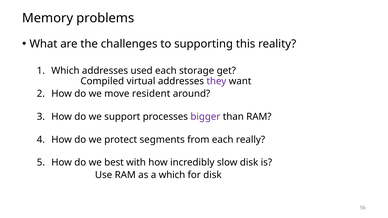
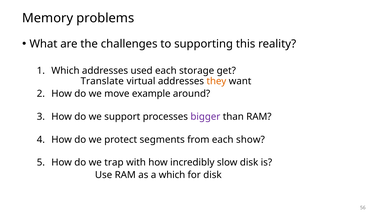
Compiled: Compiled -> Translate
they colour: purple -> orange
resident: resident -> example
really: really -> show
best: best -> trap
